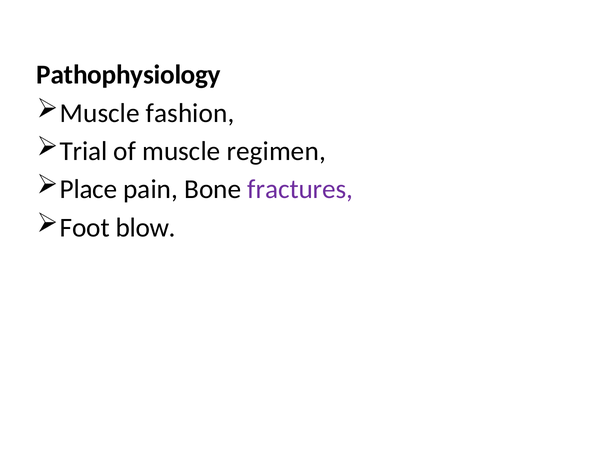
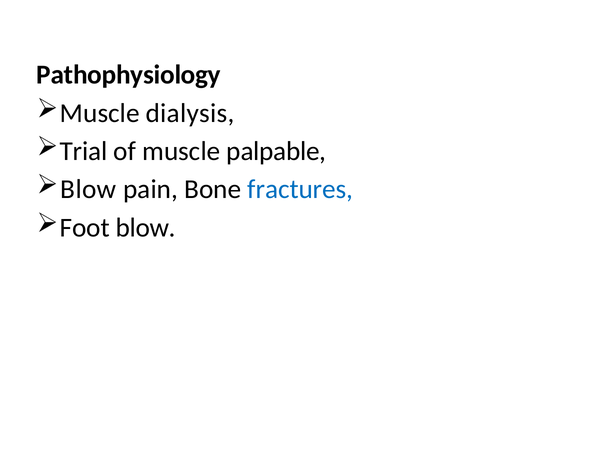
fashion: fashion -> dialysis
regimen: regimen -> palpable
Place at (89, 190): Place -> Blow
fractures colour: purple -> blue
